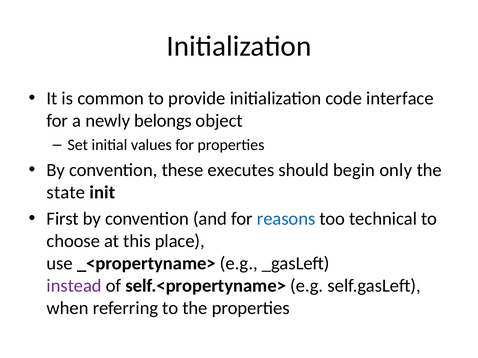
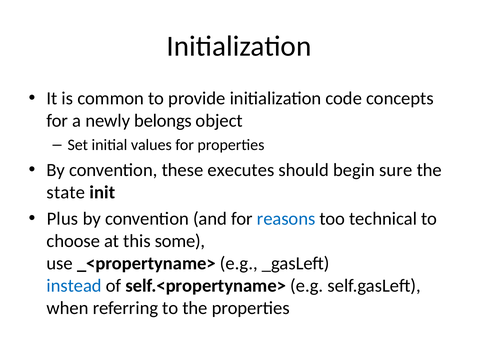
interface: interface -> concepts
only: only -> sure
First: First -> Plus
place: place -> some
instead colour: purple -> blue
